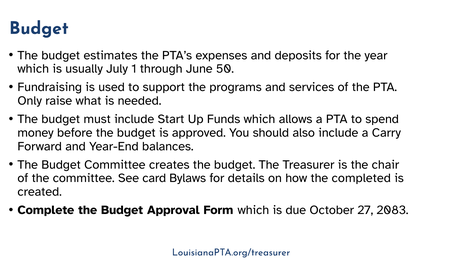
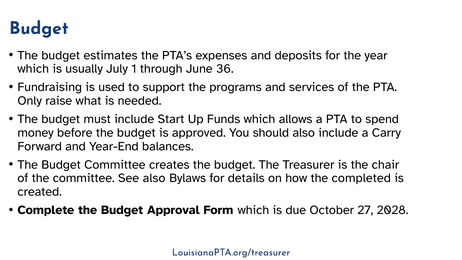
50: 50 -> 36
See card: card -> also
2083: 2083 -> 2028
